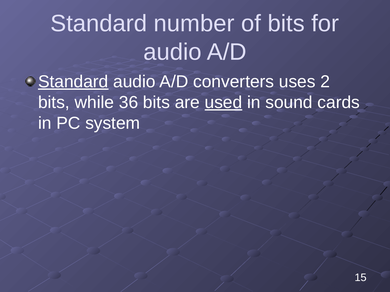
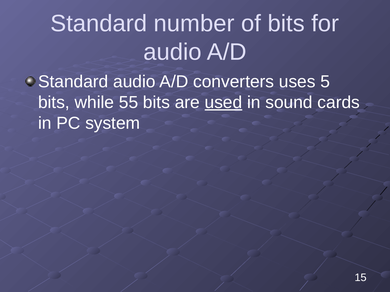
Standard at (73, 82) underline: present -> none
2: 2 -> 5
36: 36 -> 55
